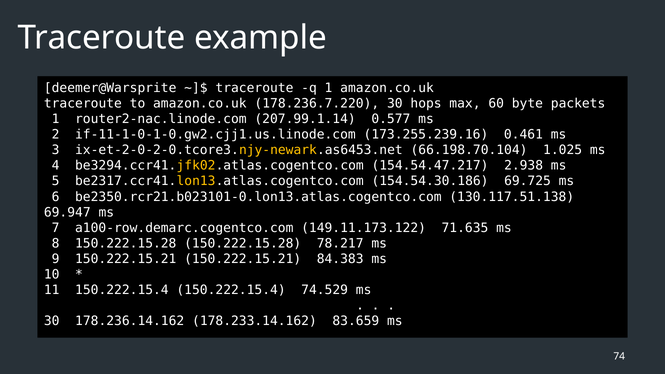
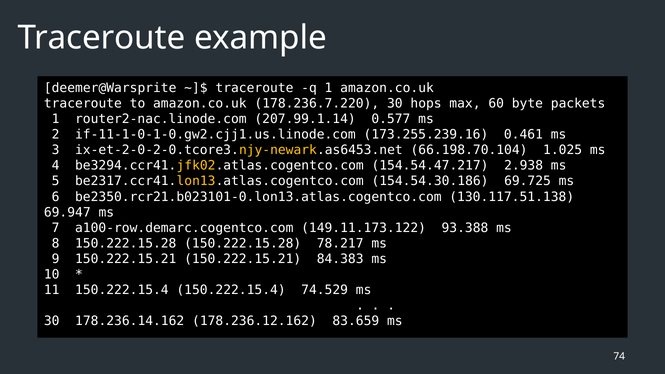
71.635: 71.635 -> 93.388
178.233.14.162: 178.233.14.162 -> 178.236.12.162
